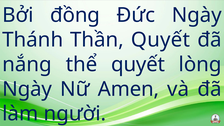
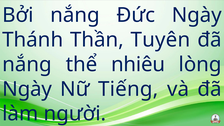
Bởi đồng: đồng -> nắng
Thần Quyết: Quyết -> Tuyên
thể quyết: quyết -> nhiêu
Amen: Amen -> Tiếng
